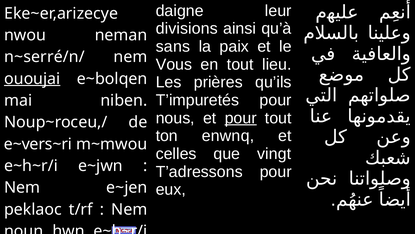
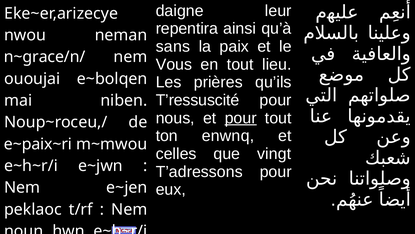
divisions: divisions -> repentira
n~serré/n/: n~serré/n/ -> n~grace/n/
ououjai underline: present -> none
T’impuretés: T’impuretés -> T’ressuscité
e~vers~ri: e~vers~ri -> e~paix~ri
